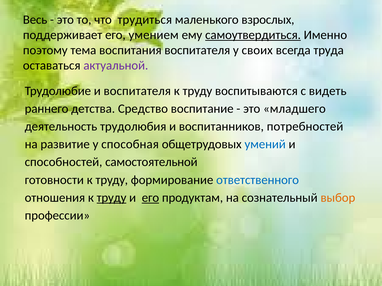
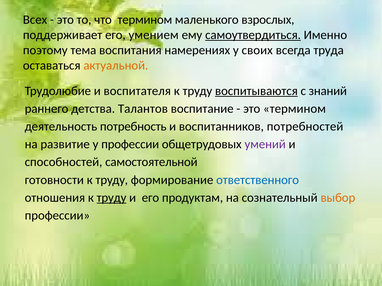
Весь: Весь -> Всех
что трудиться: трудиться -> термином
воспитания воспитателя: воспитателя -> намерениях
актуальной colour: purple -> orange
воспитываются underline: none -> present
видеть: видеть -> знаний
Средство: Средство -> Талантов
это младшего: младшего -> термином
трудолюбия: трудолюбия -> потребность
у способная: способная -> профессии
умений colour: blue -> purple
его at (150, 198) underline: present -> none
